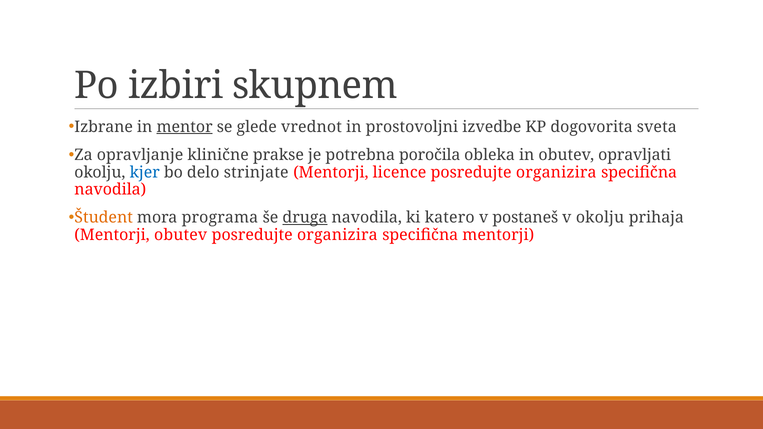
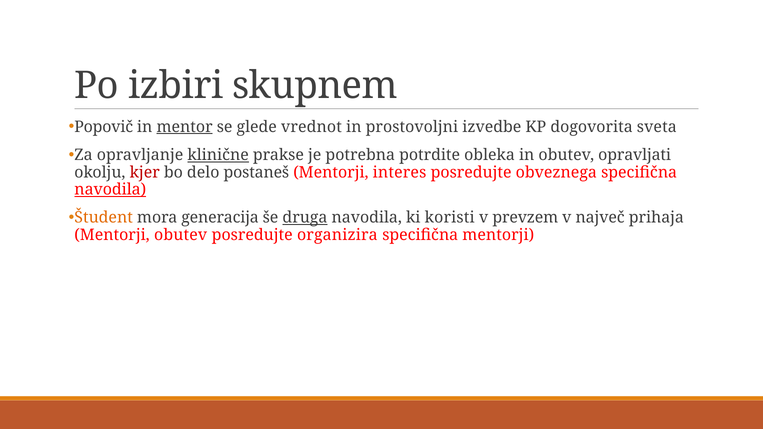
Izbrane: Izbrane -> Popovič
klinične underline: none -> present
poročila: poročila -> potrdite
kjer colour: blue -> red
strinjate: strinjate -> postaneš
licence: licence -> interes
organizira at (556, 172): organizira -> obveznega
navodila at (110, 190) underline: none -> present
programa: programa -> generacija
katero: katero -> koristi
postaneš: postaneš -> prevzem
v okolju: okolju -> največ
